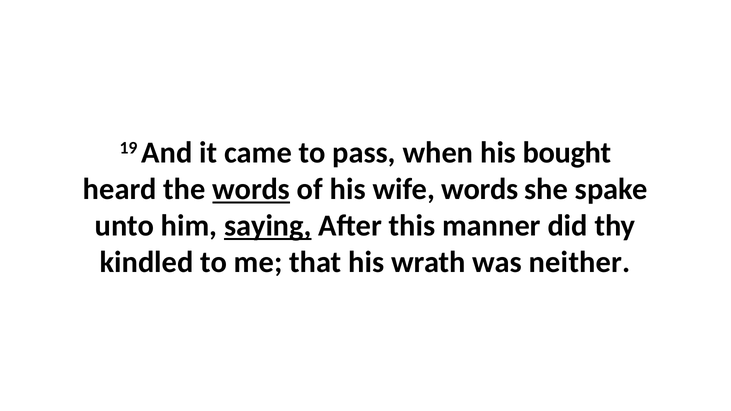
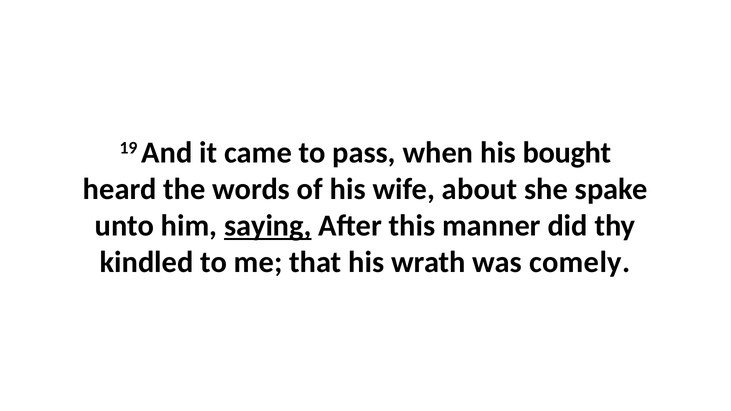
words at (251, 189) underline: present -> none
wife words: words -> about
neither: neither -> comely
